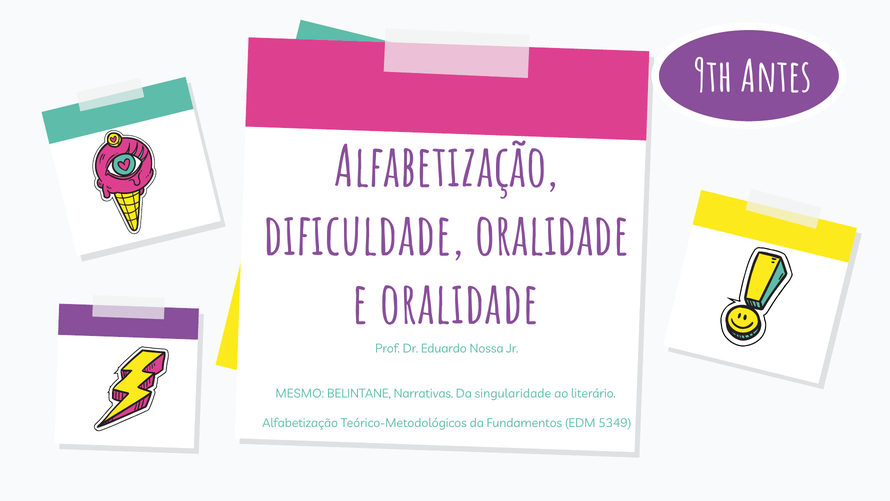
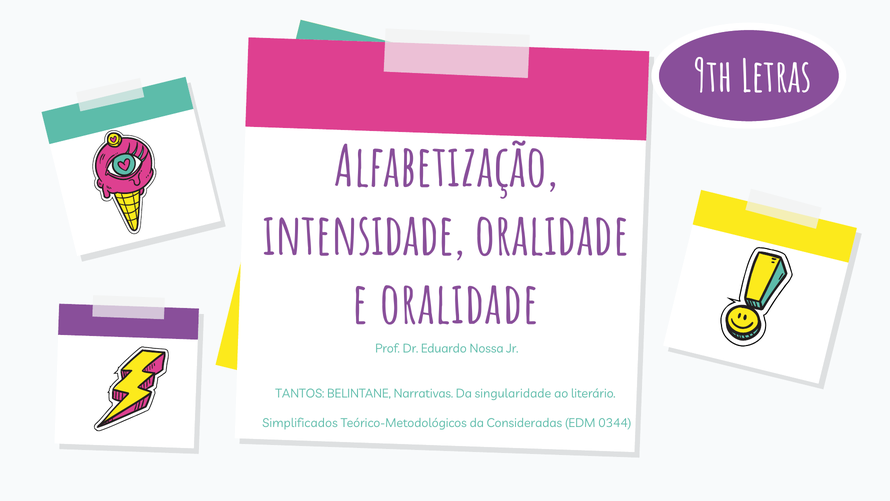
Antes: Antes -> Letras
dificuldade: dificuldade -> intensidade
MESMO: MESMO -> TANTOS
Alfabetização at (300, 423): Alfabetização -> Simplificados
Fundamentos: Fundamentos -> Consideradas
5349: 5349 -> 0344
